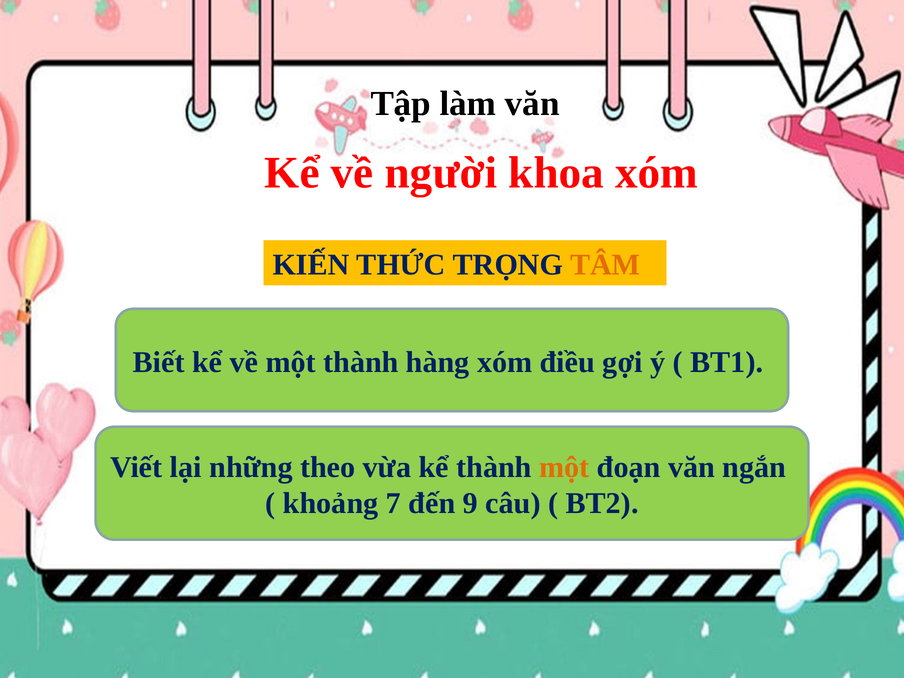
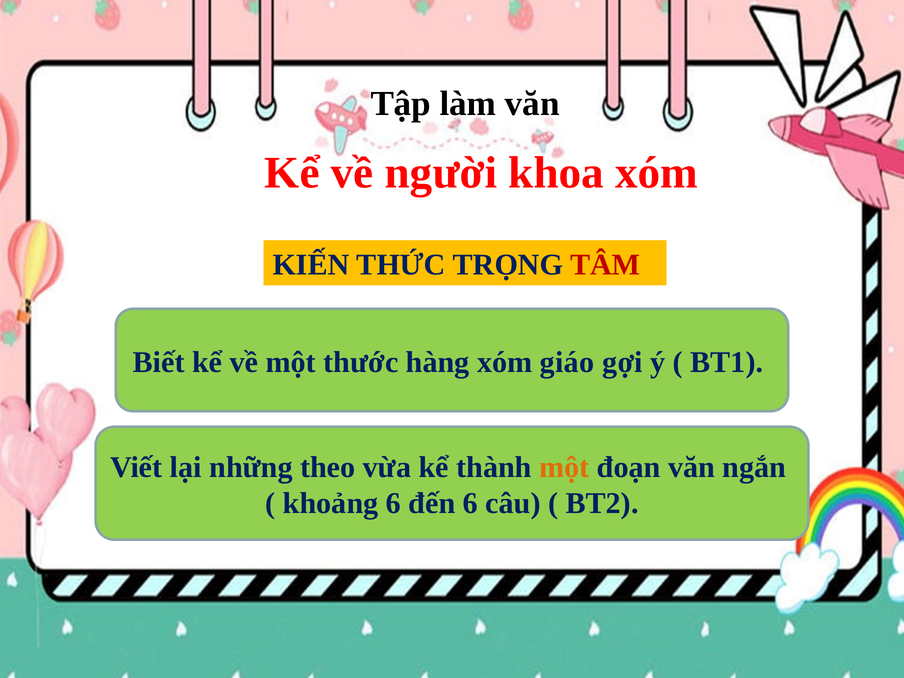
TÂM colour: orange -> red
một thành: thành -> thước
điều: điều -> giáo
khoảng 7: 7 -> 6
đến 9: 9 -> 6
